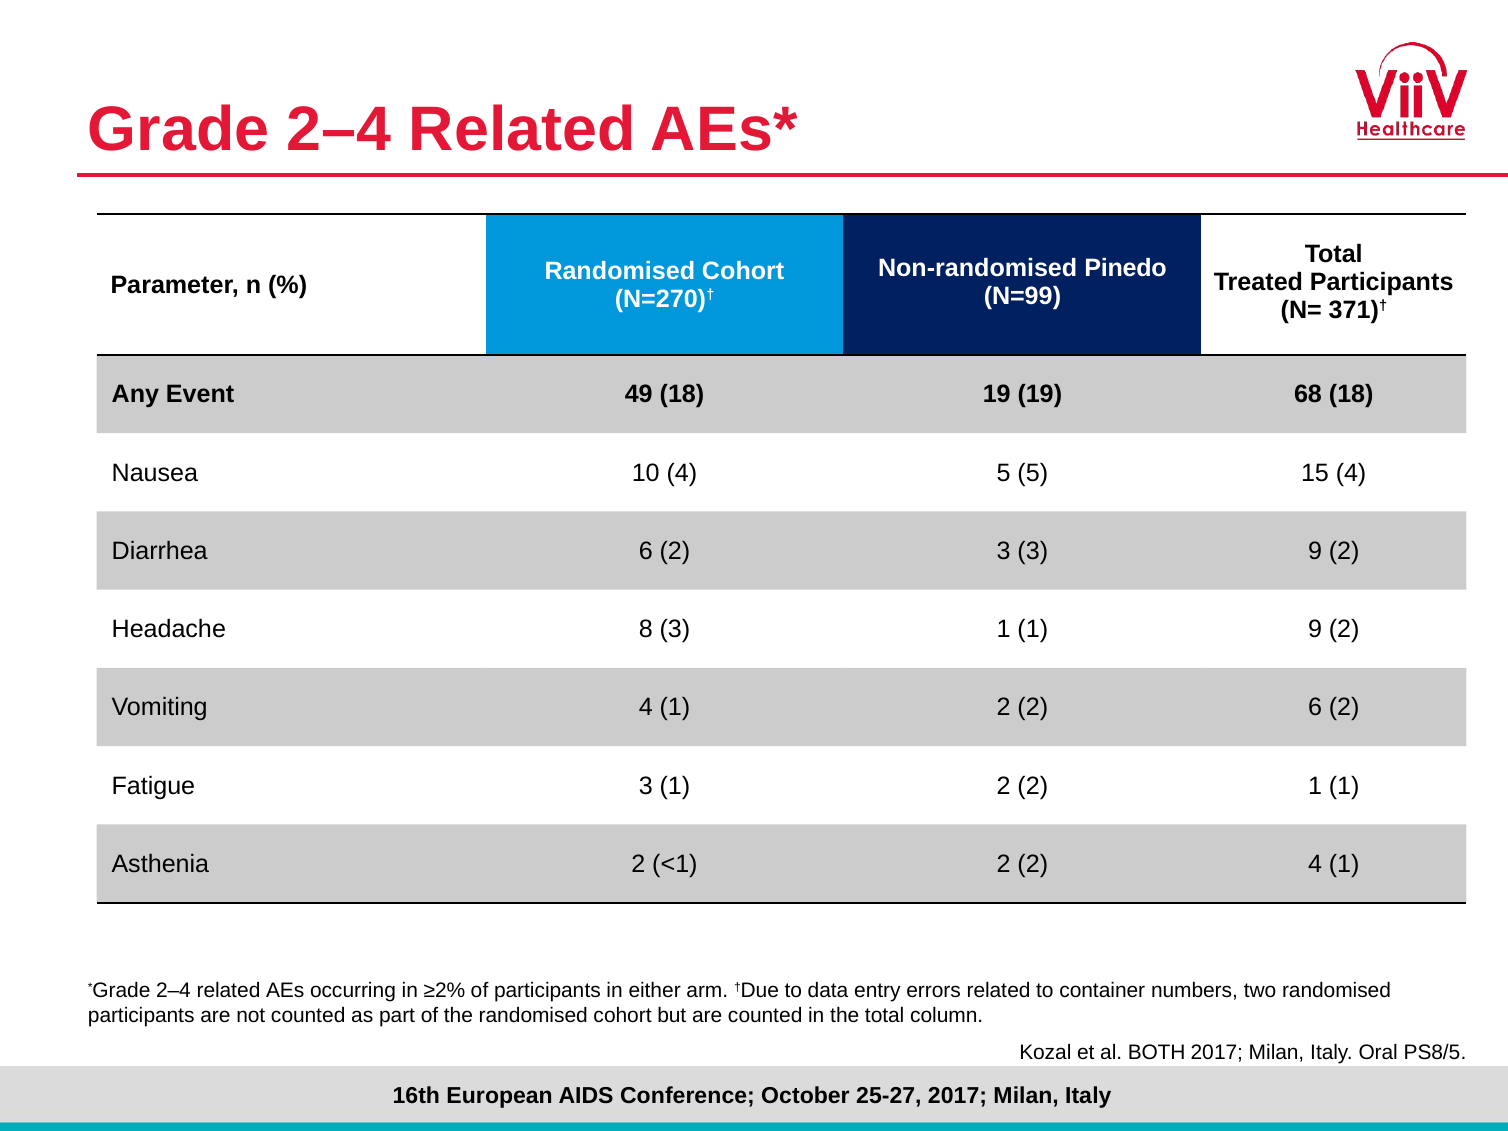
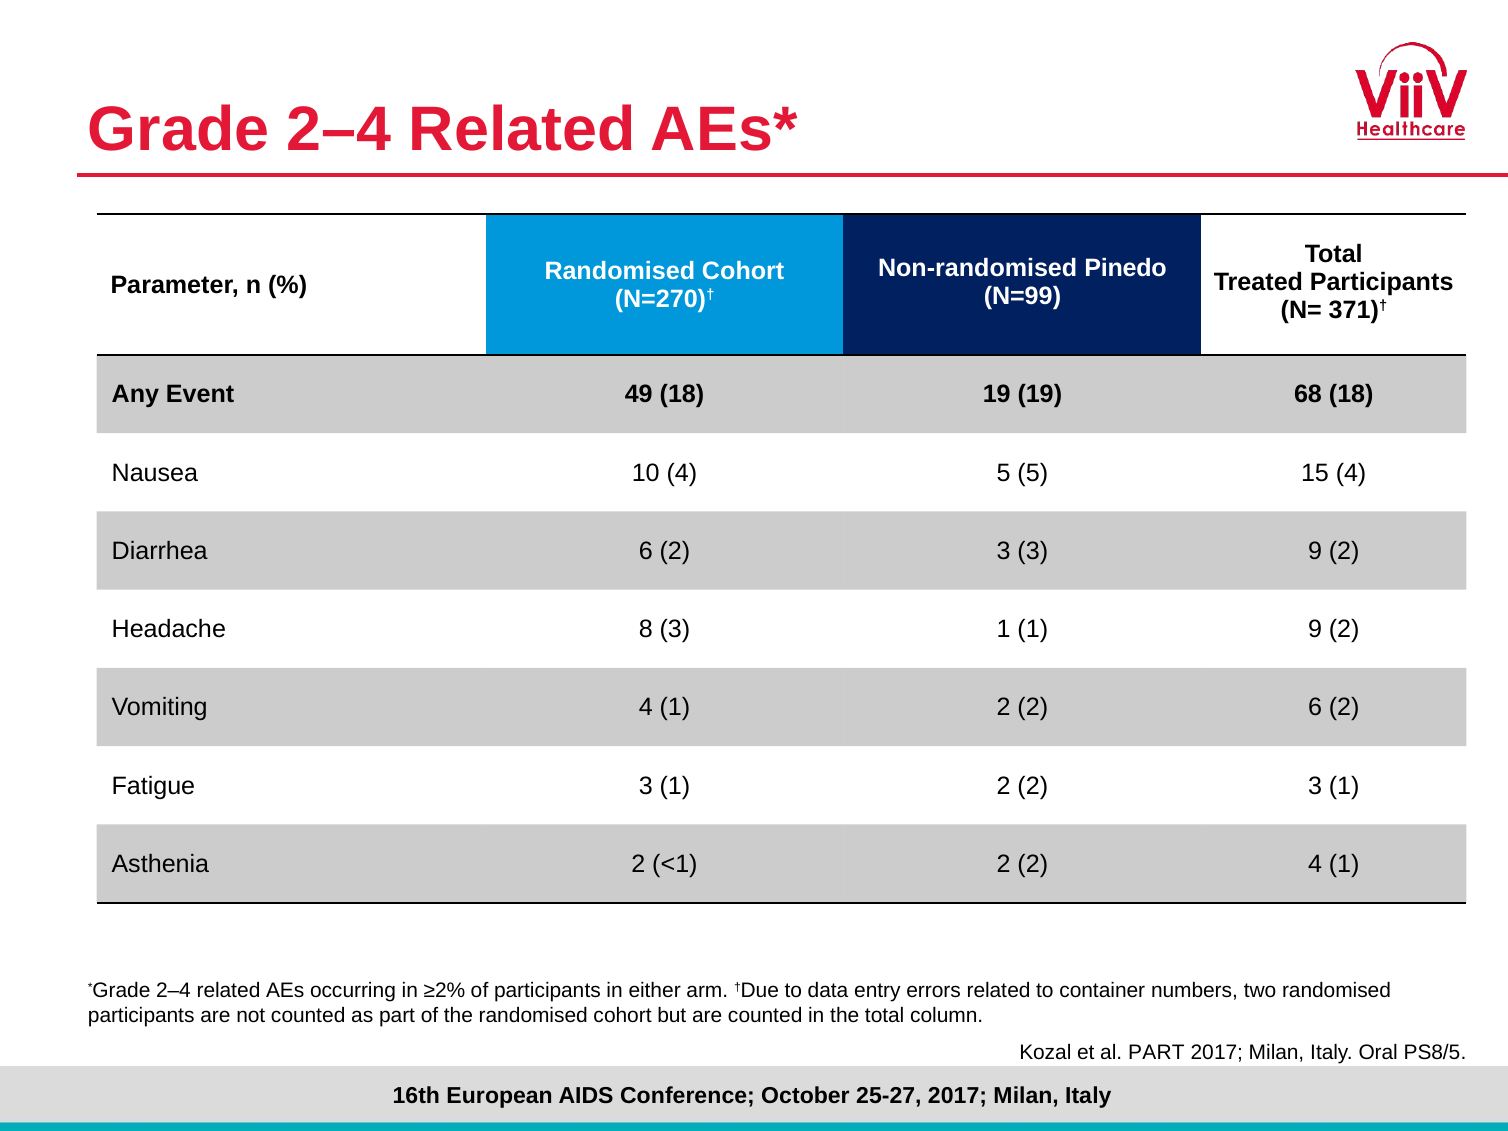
2 2 1: 1 -> 3
al BOTH: BOTH -> PART
